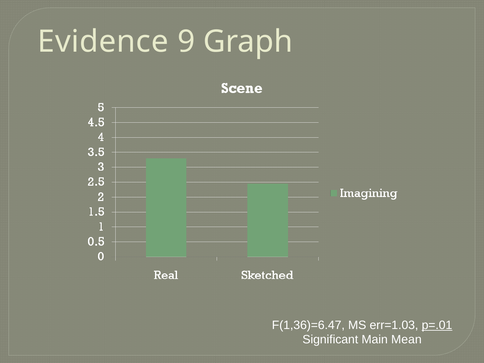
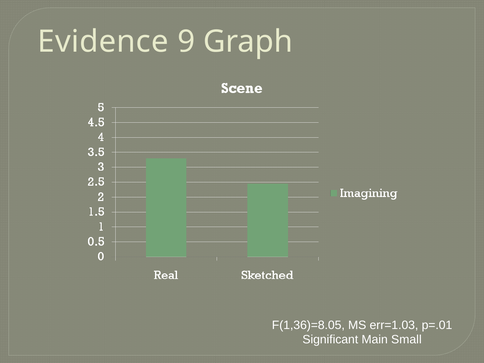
F(1,36)=6.47: F(1,36)=6.47 -> F(1,36)=8.05
p=.01 underline: present -> none
Mean: Mean -> Small
